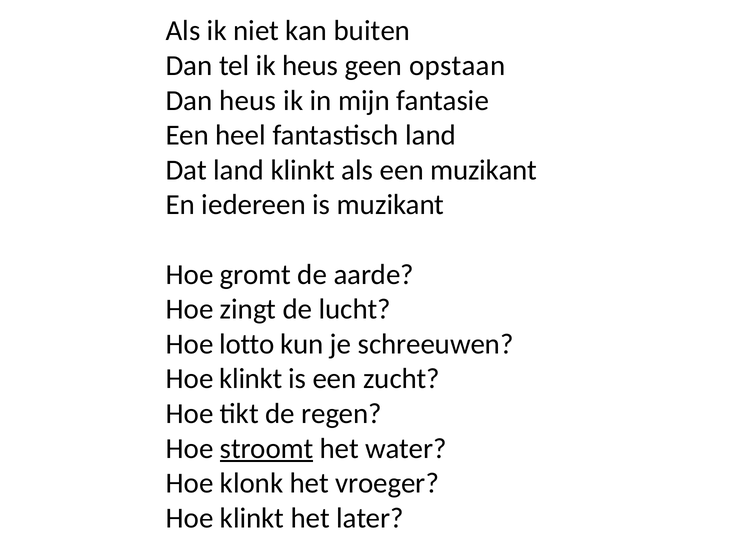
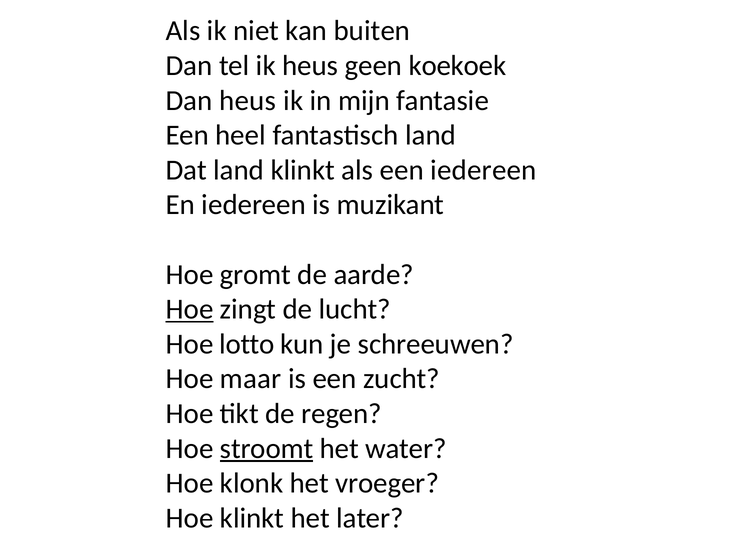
opstaan: opstaan -> koekoek
een muzikant: muzikant -> iedereen
Hoe at (190, 309) underline: none -> present
klinkt at (251, 379): klinkt -> maar
